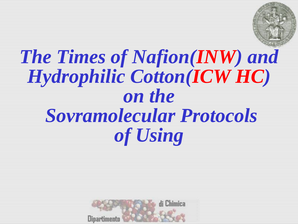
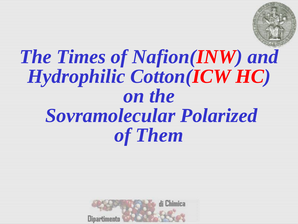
Protocols: Protocols -> Polarized
Using: Using -> Them
